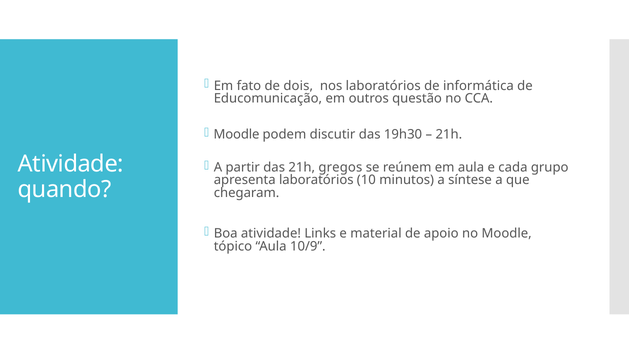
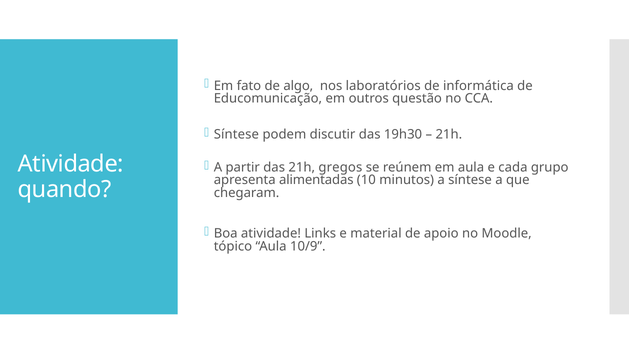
dois: dois -> algo
Moodle at (237, 134): Moodle -> Síntese
apresenta laboratórios: laboratórios -> alimentadas
